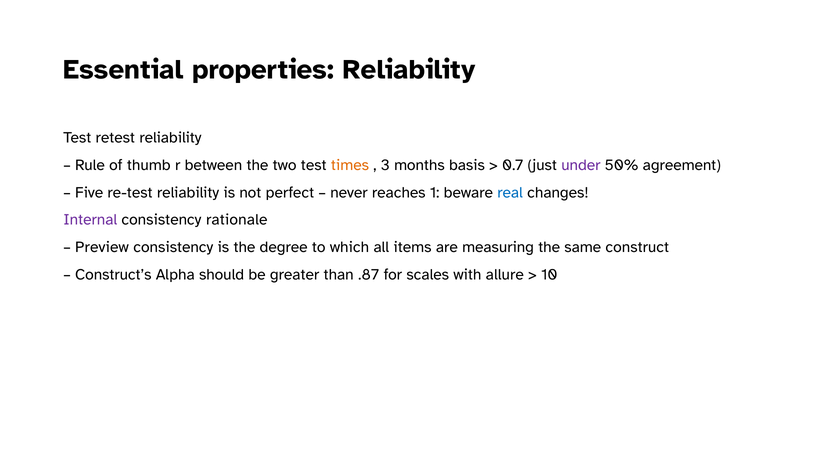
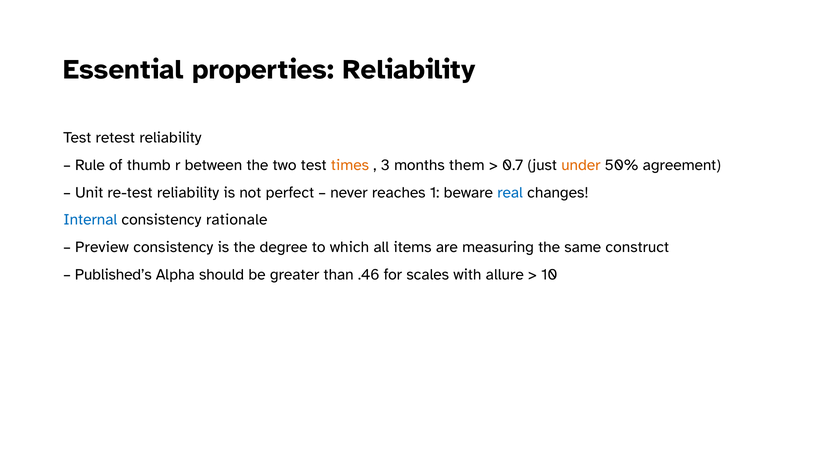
basis: basis -> them
under colour: purple -> orange
Five: Five -> Unit
Internal colour: purple -> blue
Construct’s: Construct’s -> Published’s
.87: .87 -> .46
